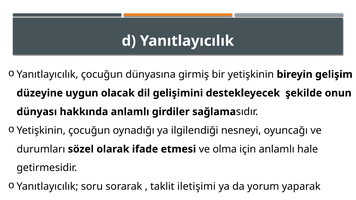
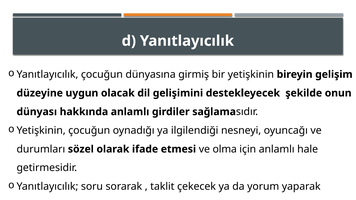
iletişimi: iletişimi -> çekecek
